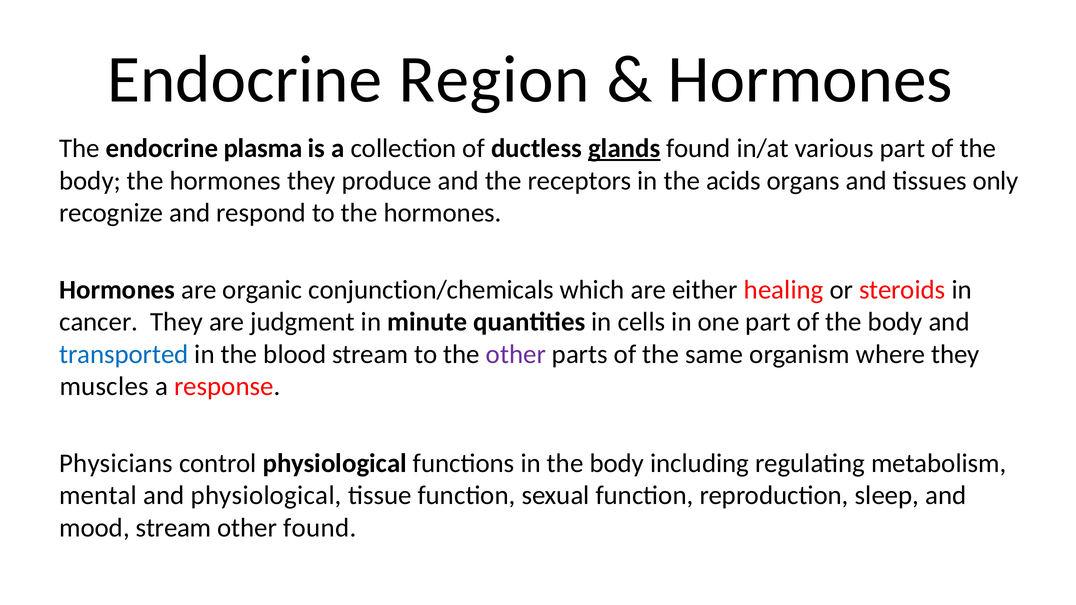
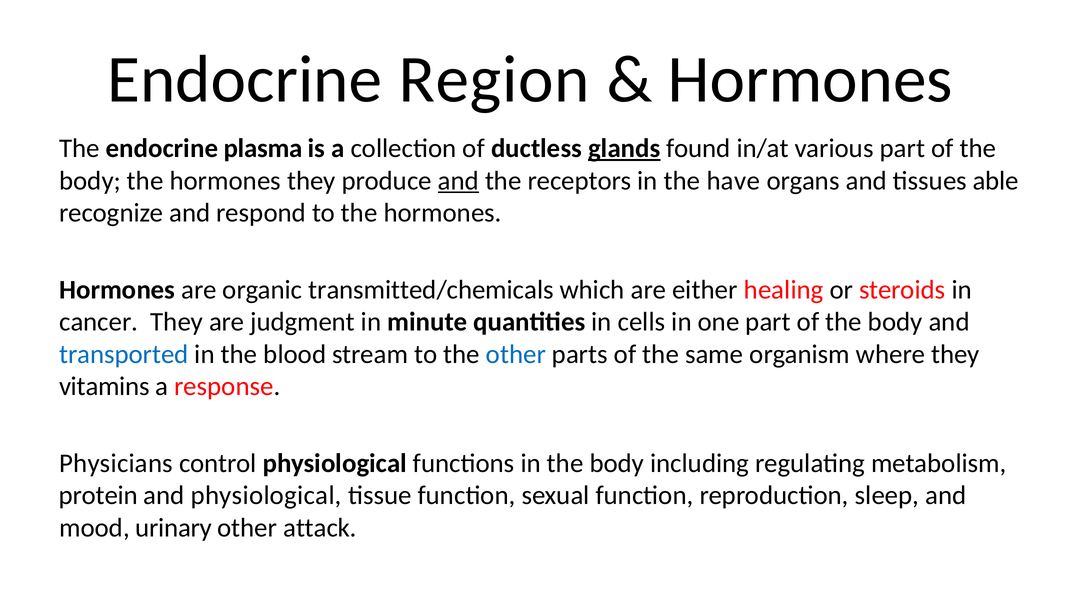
and at (458, 181) underline: none -> present
acids: acids -> have
only: only -> able
conjunction/chemicals: conjunction/chemicals -> transmitted/chemicals
other at (516, 354) colour: purple -> blue
muscles: muscles -> vitamins
mental: mental -> protein
mood stream: stream -> urinary
other found: found -> attack
